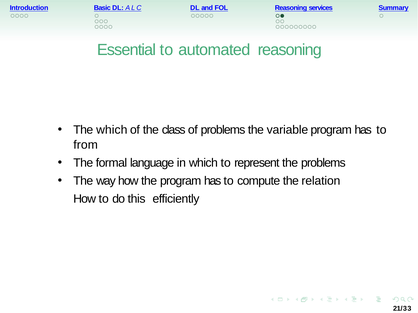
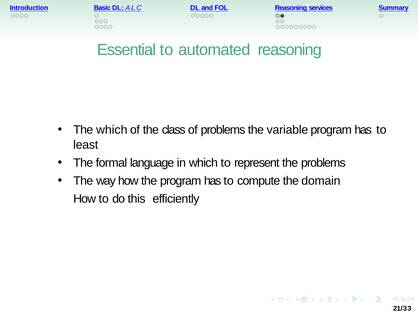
from: from -> least
relation: relation -> domain
